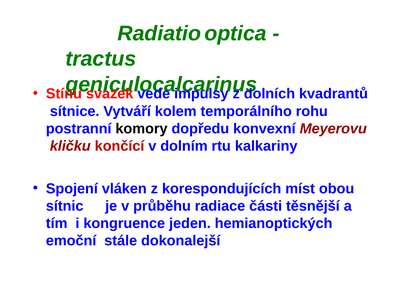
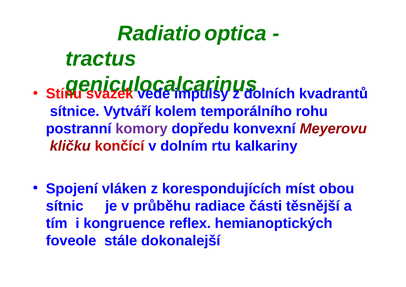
komory colour: black -> purple
jeden: jeden -> reflex
emoční: emoční -> foveole
